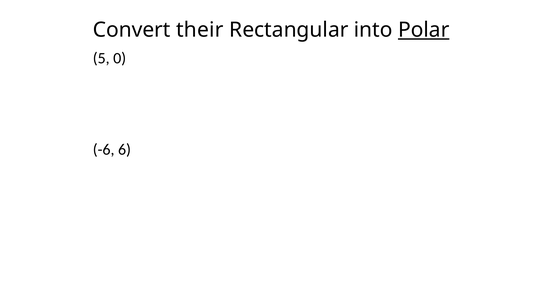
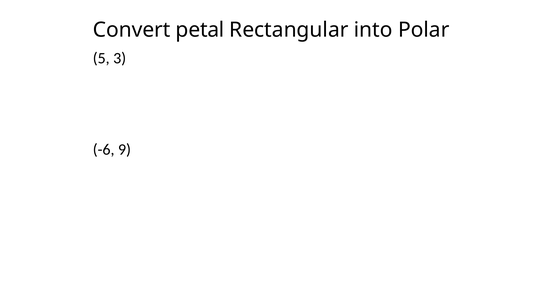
their: their -> petal
Polar underline: present -> none
0: 0 -> 3
6: 6 -> 9
